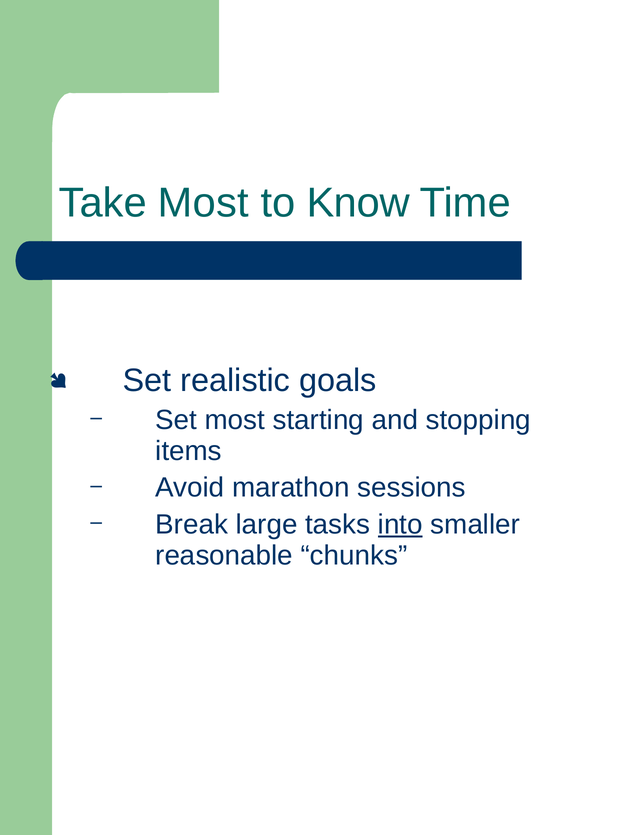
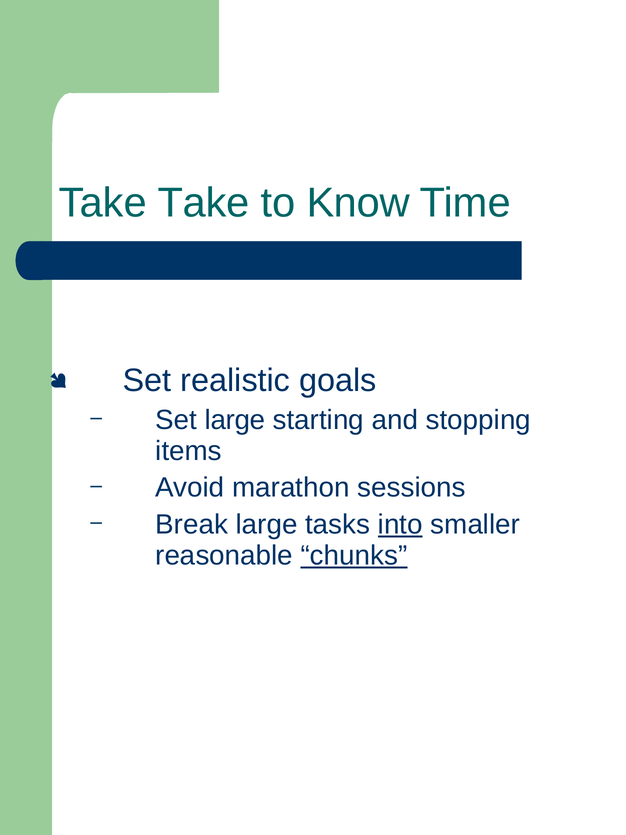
Take Most: Most -> Take
Set most: most -> large
chunks underline: none -> present
